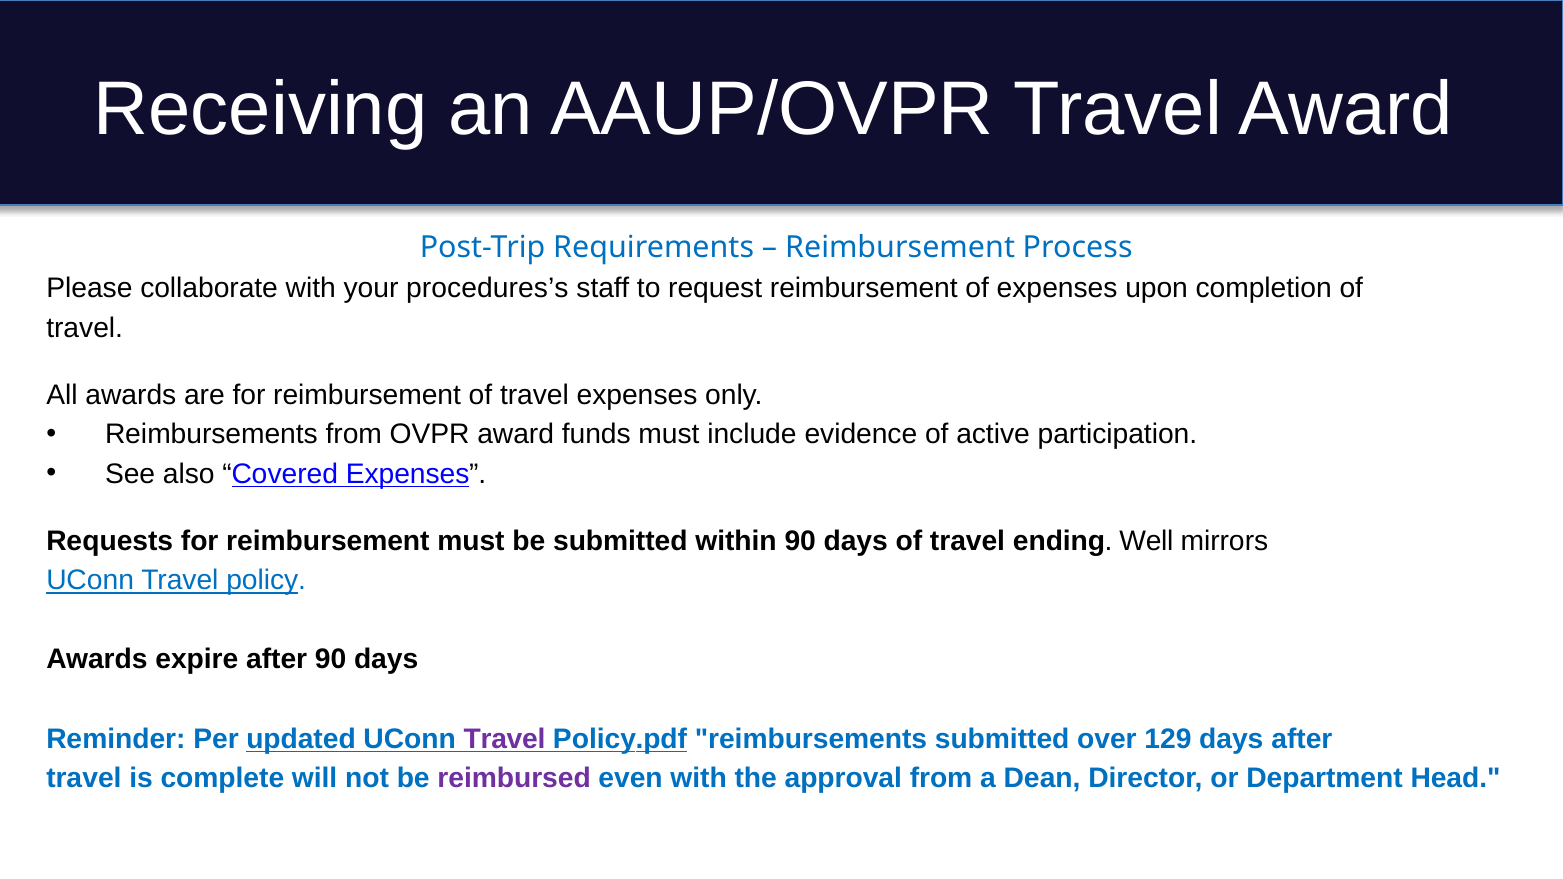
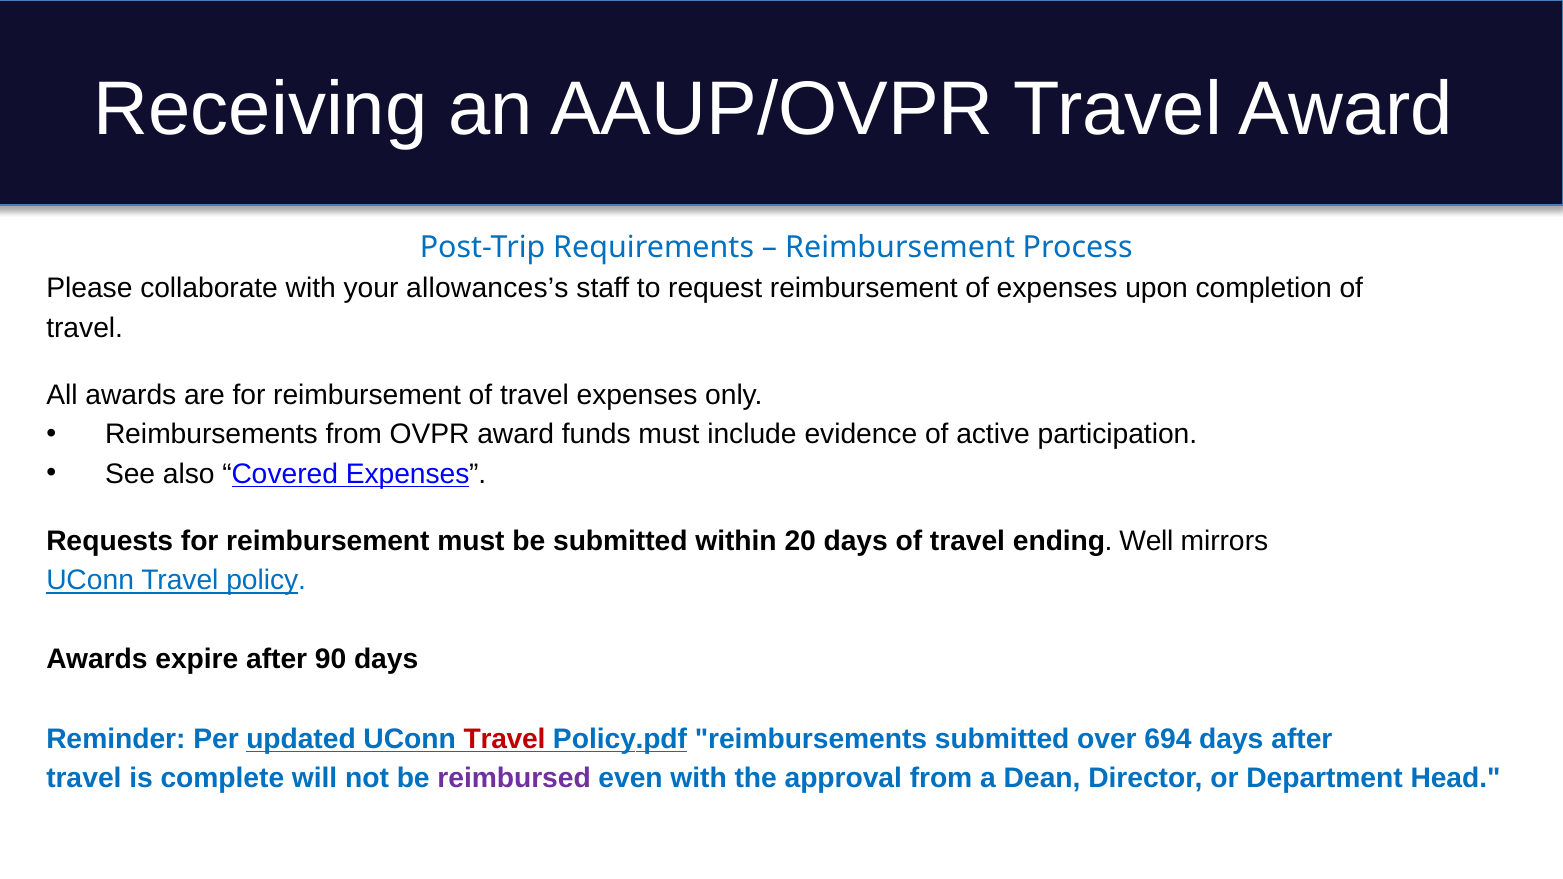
procedures’s: procedures’s -> allowances’s
within 90: 90 -> 20
Travel at (504, 739) colour: purple -> red
129: 129 -> 694
